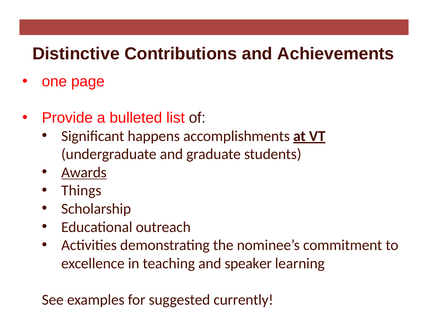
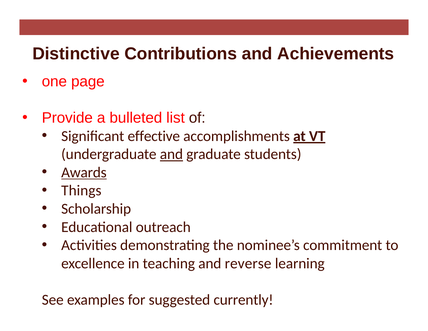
happens: happens -> effective
and at (171, 154) underline: none -> present
speaker: speaker -> reverse
